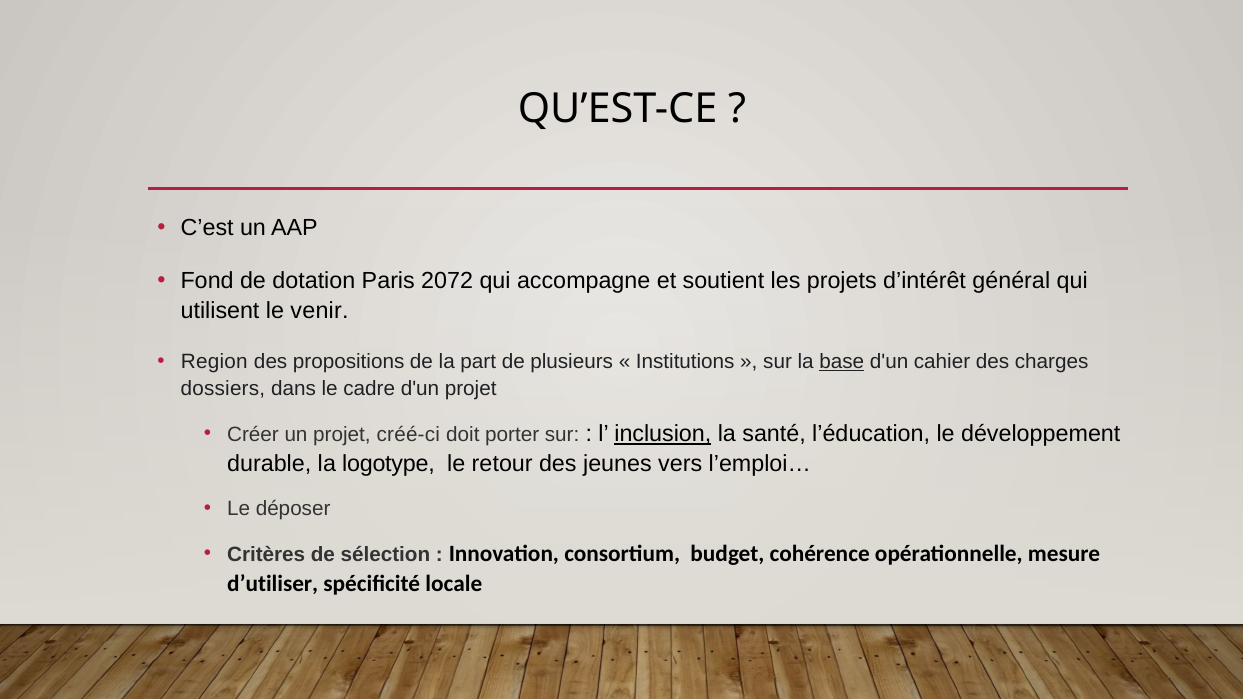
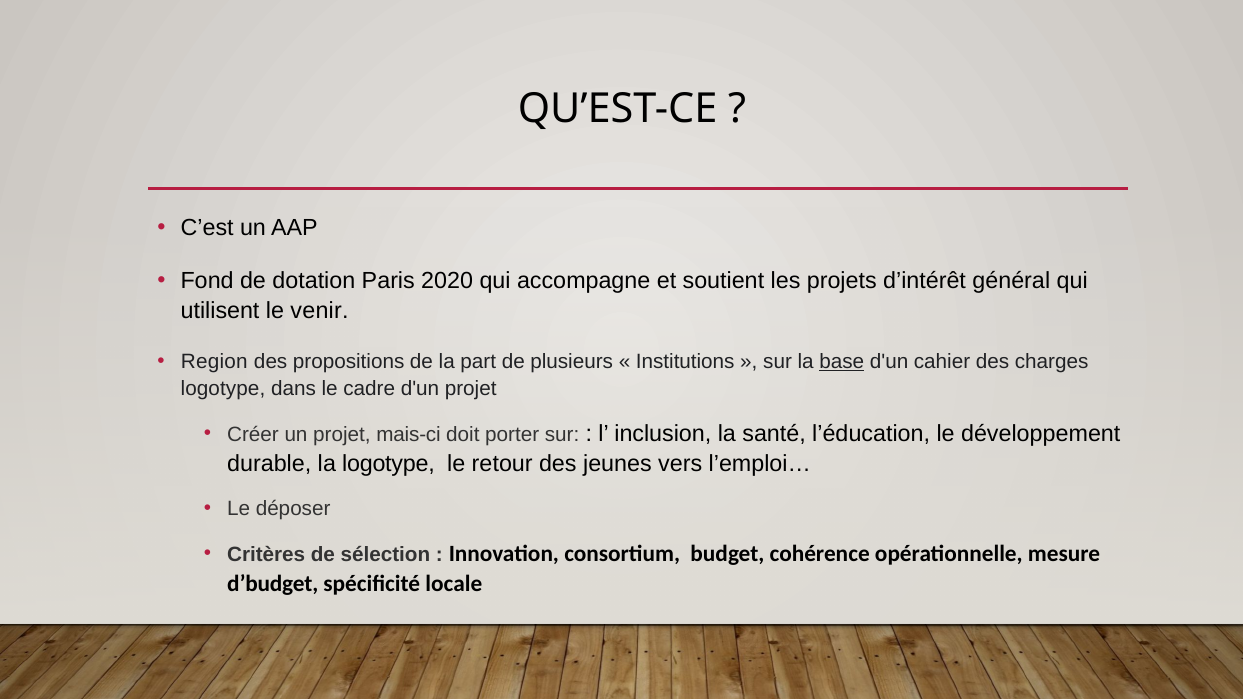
2072: 2072 -> 2020
dossiers at (223, 389): dossiers -> logotype
créé-ci: créé-ci -> mais-ci
inclusion underline: present -> none
d’utiliser: d’utiliser -> d’budget
